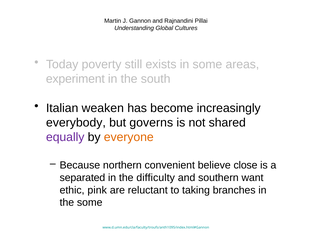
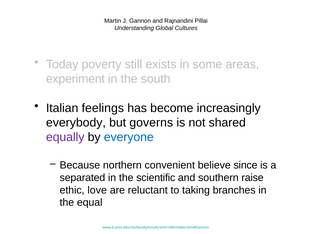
weaken: weaken -> feelings
everyone colour: orange -> blue
close: close -> since
difficulty: difficulty -> scientific
want: want -> raise
pink: pink -> love
the some: some -> equal
